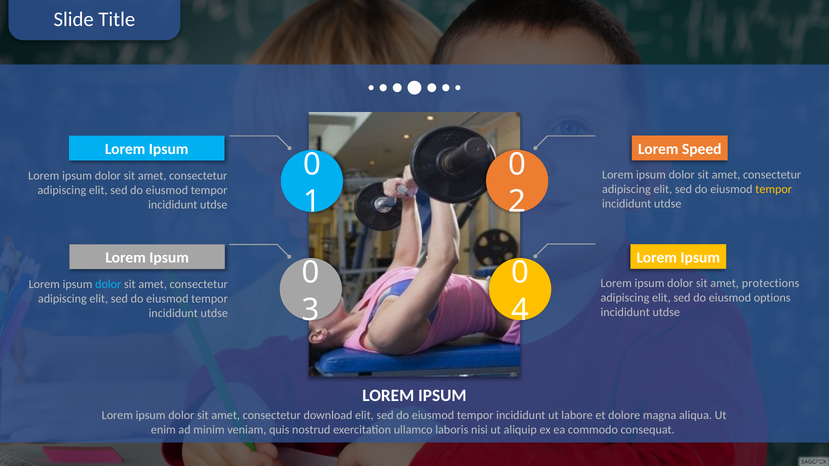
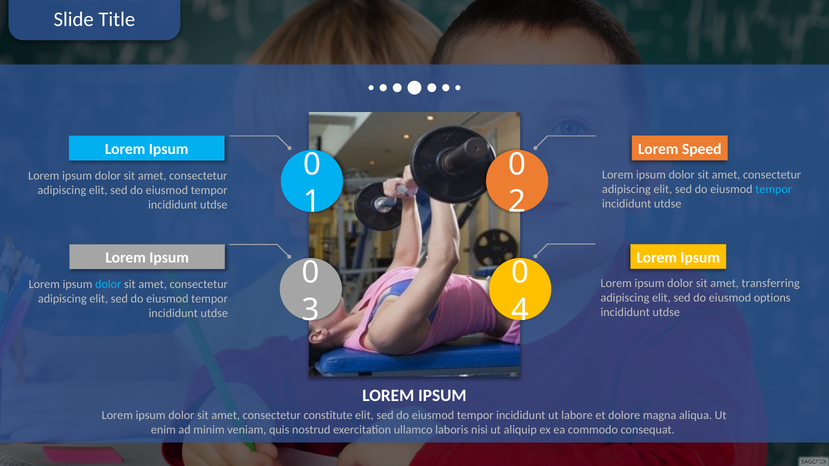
tempor at (774, 189) colour: yellow -> light blue
protections: protections -> transferring
download: download -> constitute
